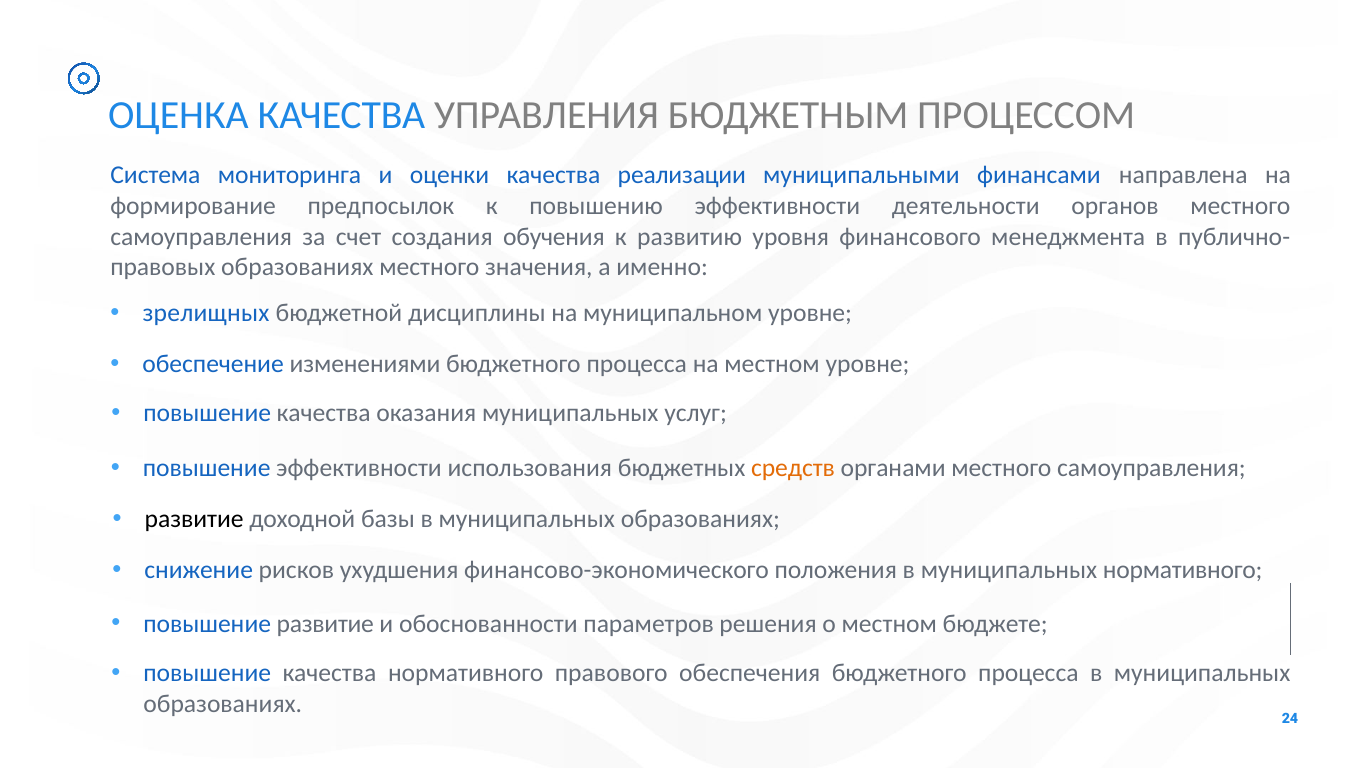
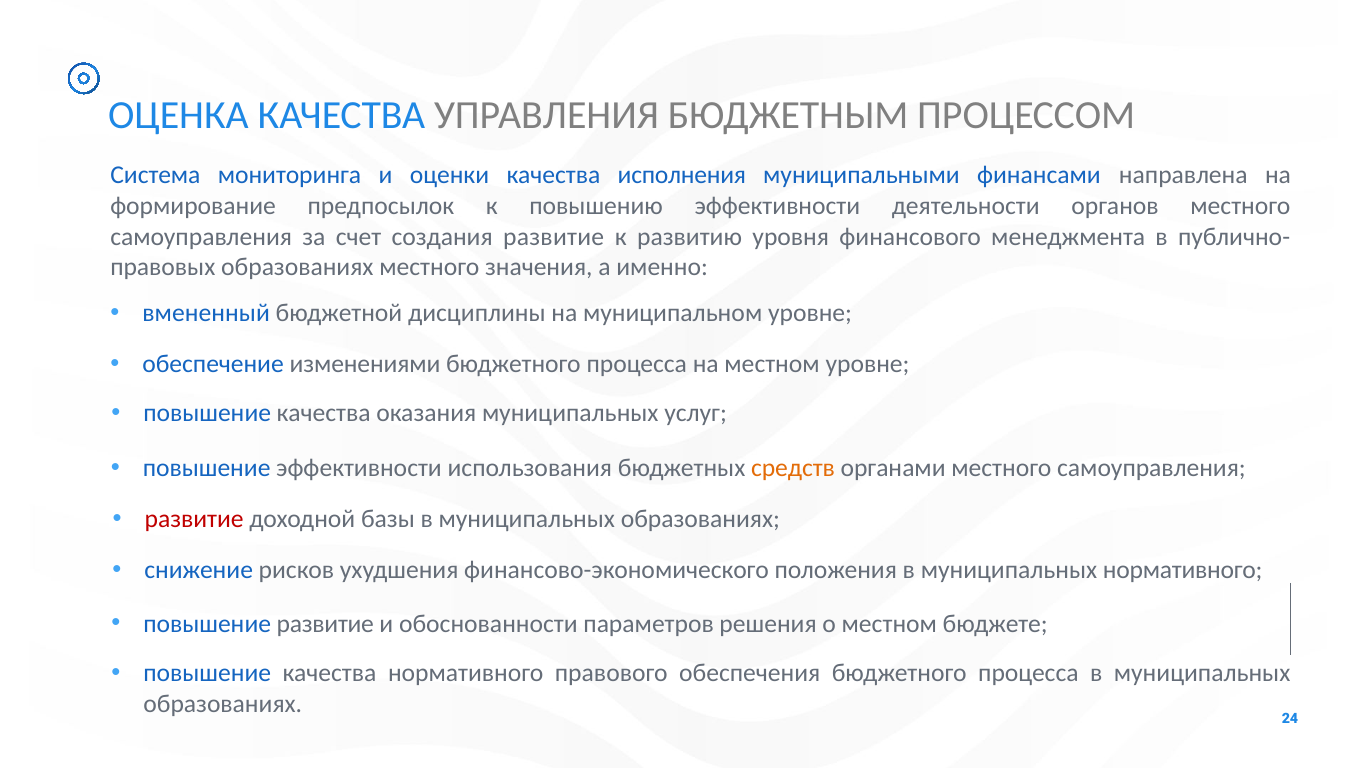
реализации: реализации -> исполнения
создания обучения: обучения -> развитие
зрелищных: зрелищных -> вмененный
развитие at (194, 519) colour: black -> red
